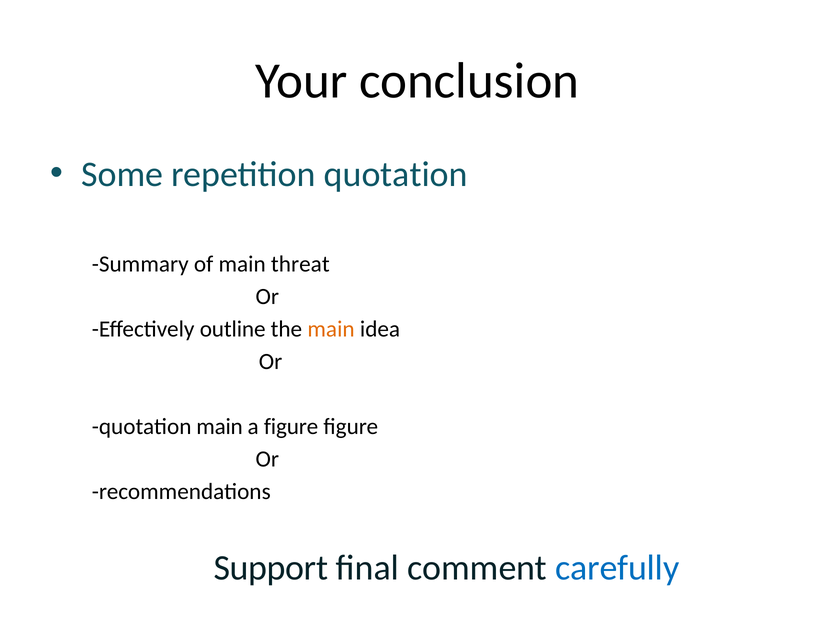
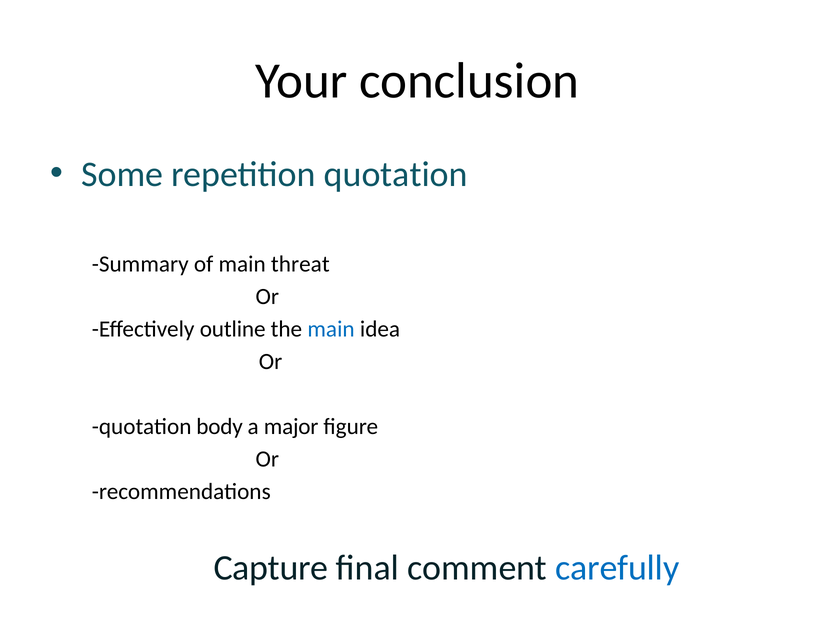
main at (331, 329) colour: orange -> blue
quotation main: main -> body
a figure: figure -> major
Support: Support -> Capture
